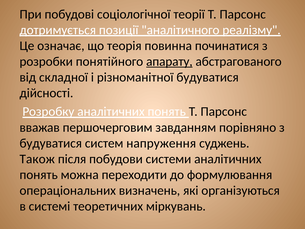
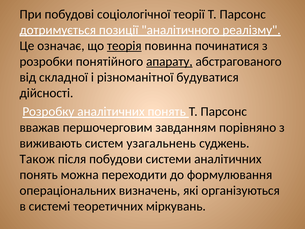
теорія underline: none -> present
будуватися at (51, 143): будуватися -> виживають
напруження: напруження -> узагальнень
